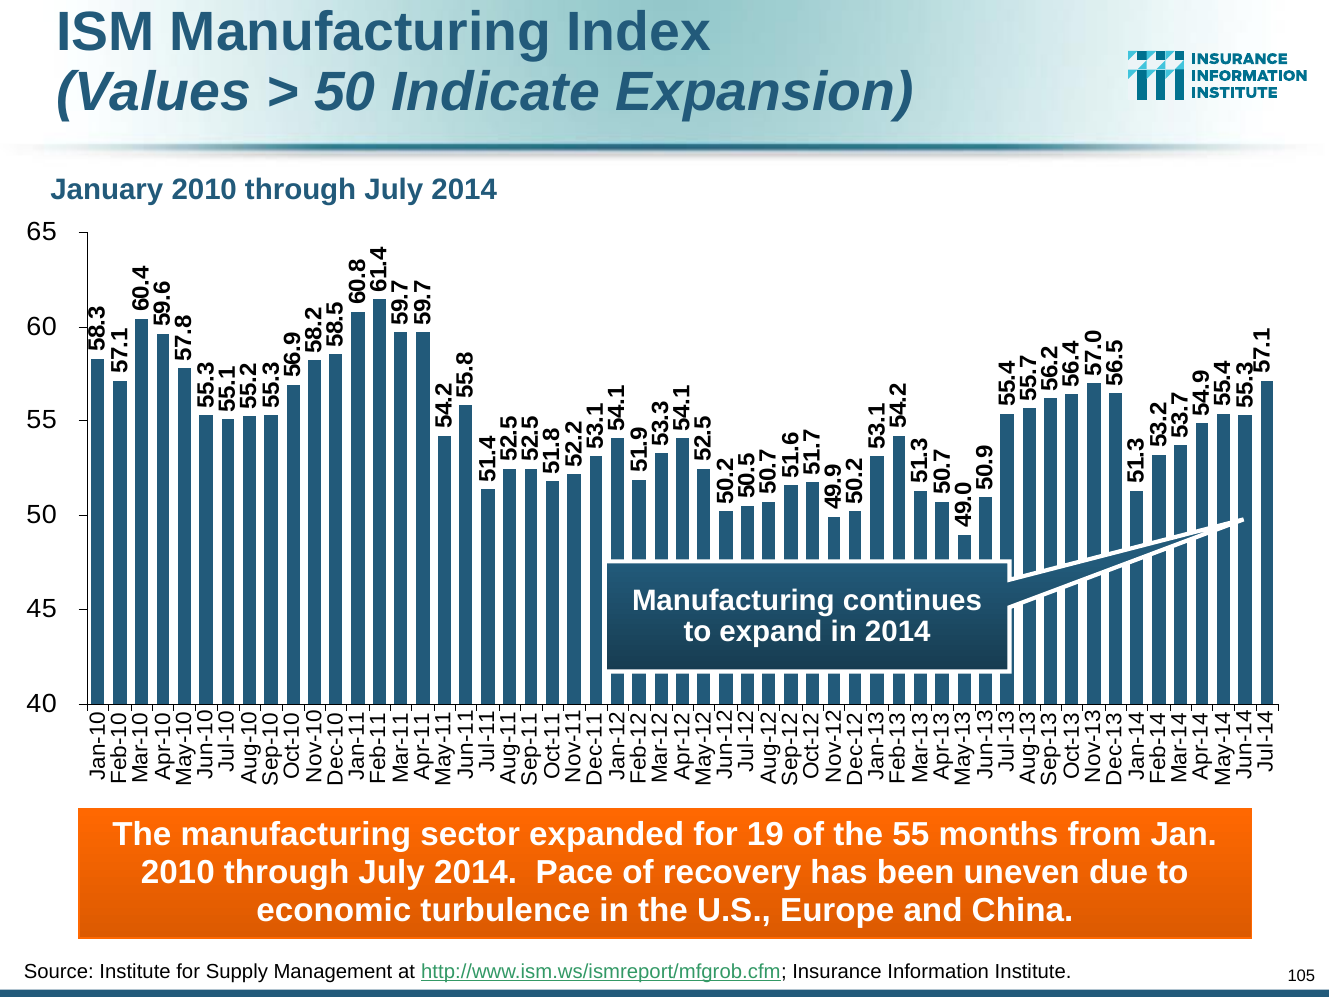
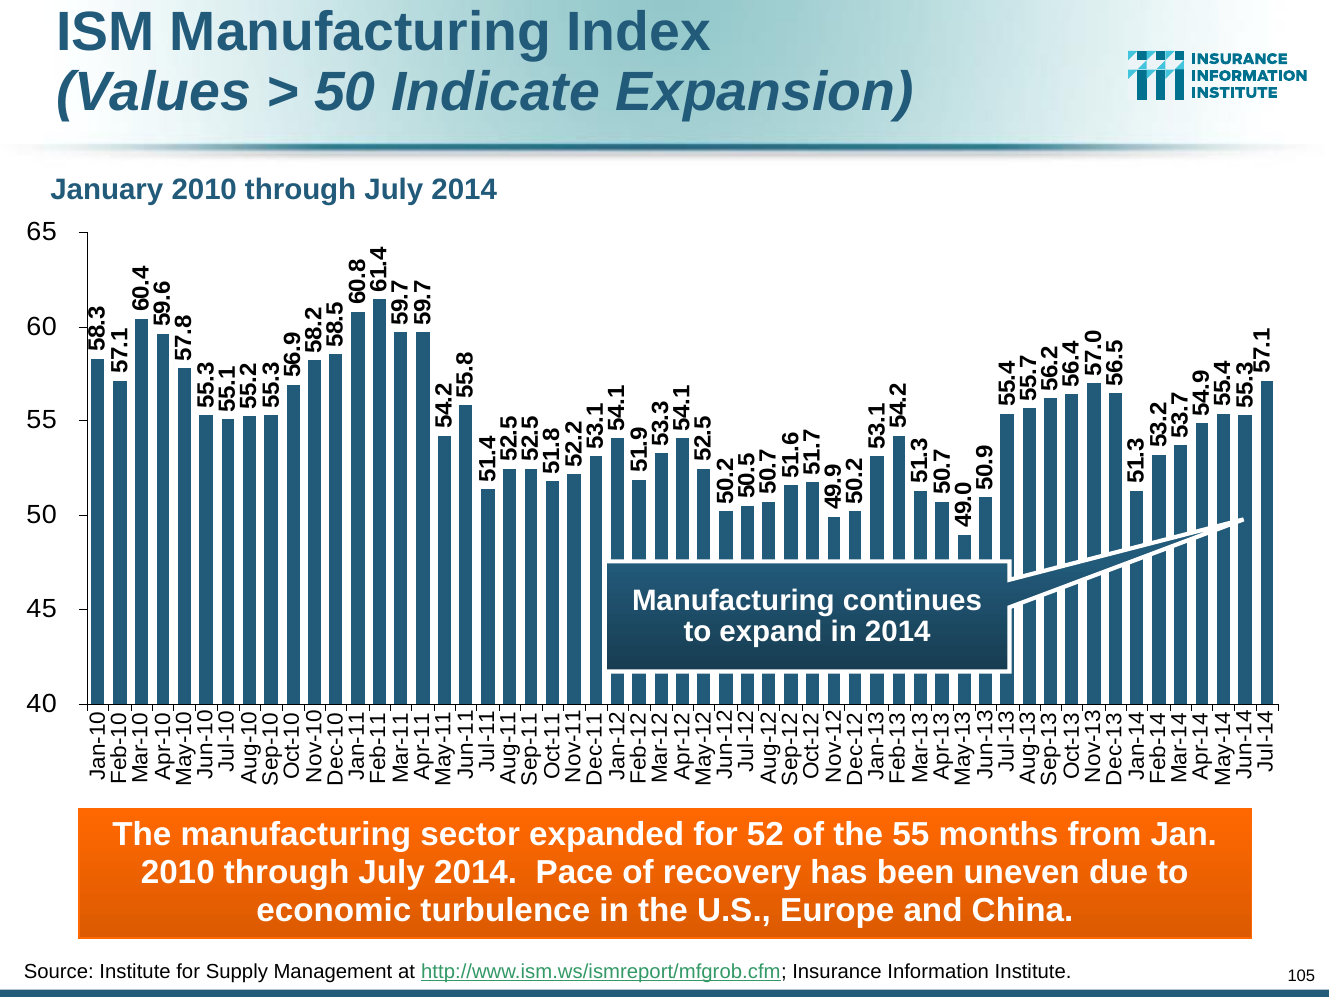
19: 19 -> 52
